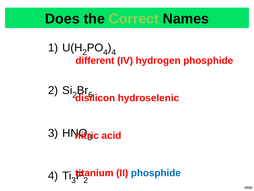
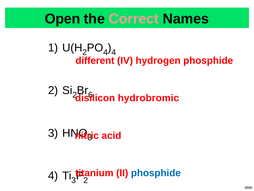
Does: Does -> Open
Correct colour: light green -> pink
hydroselenic: hydroselenic -> hydrobromic
